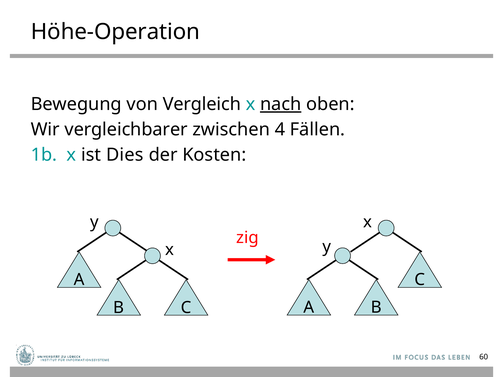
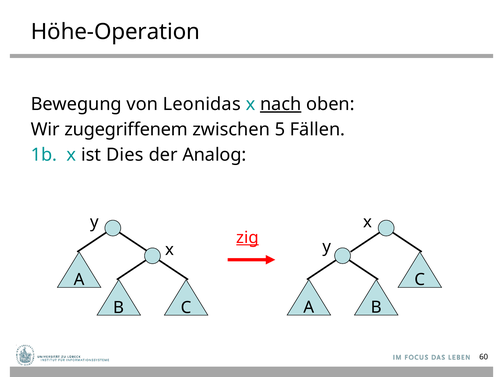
Vergleich: Vergleich -> Leonidas
vergleichbarer: vergleichbarer -> zugegriffenem
4: 4 -> 5
Kosten: Kosten -> Analog
zig underline: none -> present
